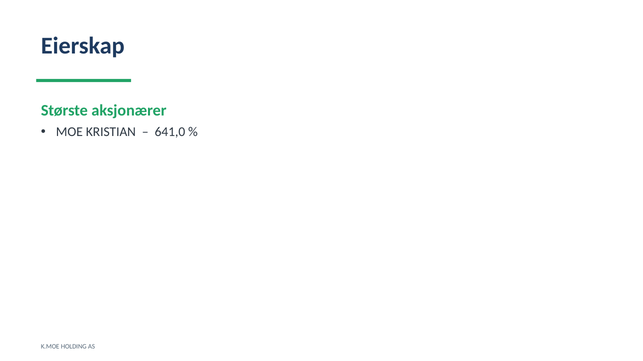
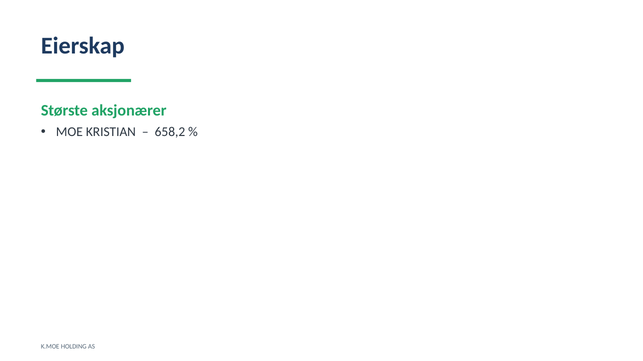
641,0: 641,0 -> 658,2
